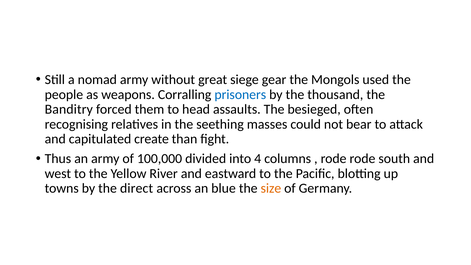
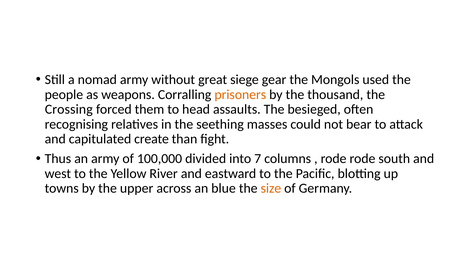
prisoners colour: blue -> orange
Banditry: Banditry -> Crossing
4: 4 -> 7
direct: direct -> upper
